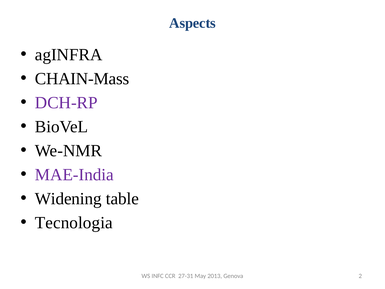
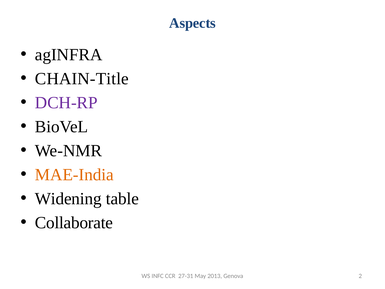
CHAIN-Mass: CHAIN-Mass -> CHAIN-Title
MAE-India colour: purple -> orange
Tecnologia: Tecnologia -> Collaborate
